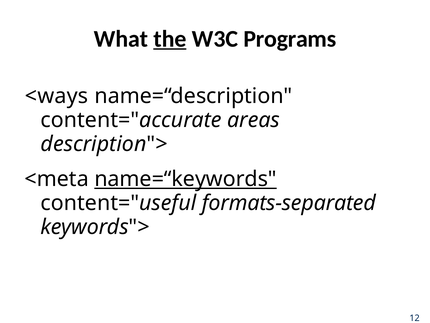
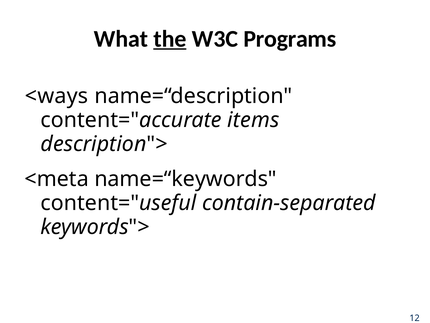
areas: areas -> items
name=“keywords underline: present -> none
formats-separated: formats-separated -> contain-separated
